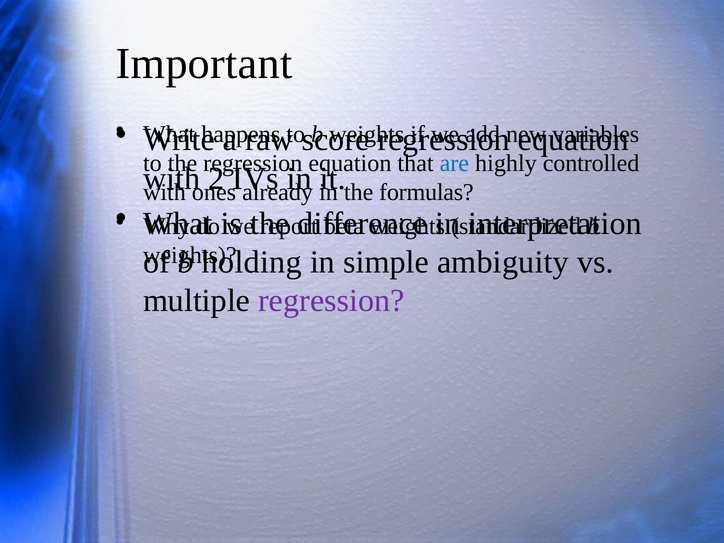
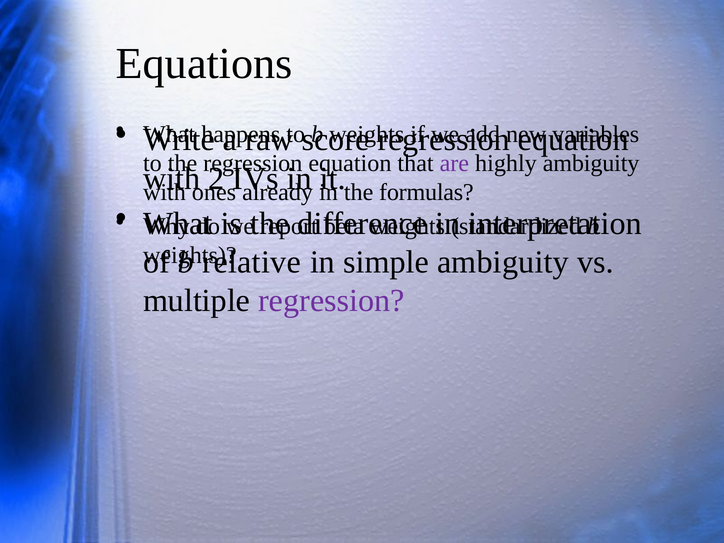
Important: Important -> Equations
are colour: blue -> purple
highly controlled: controlled -> ambiguity
holding: holding -> relative
